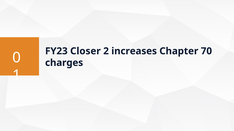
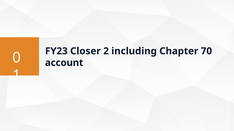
increases: increases -> including
charges: charges -> account
